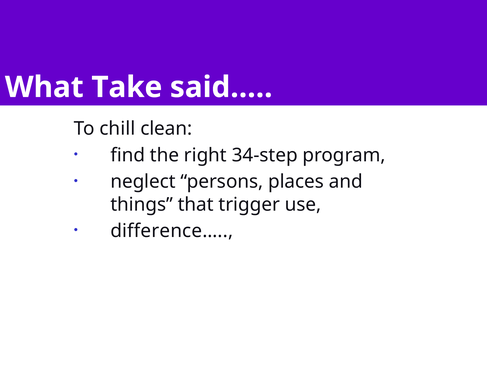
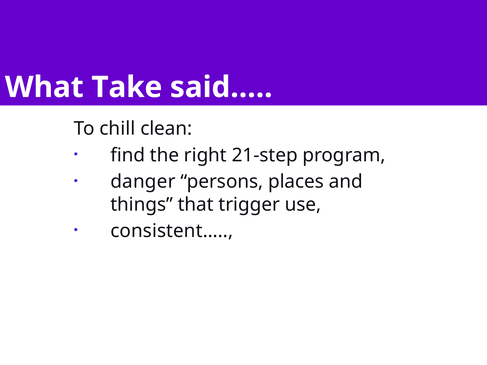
34-step: 34-step -> 21-step
neglect: neglect -> danger
difference…: difference… -> consistent…
